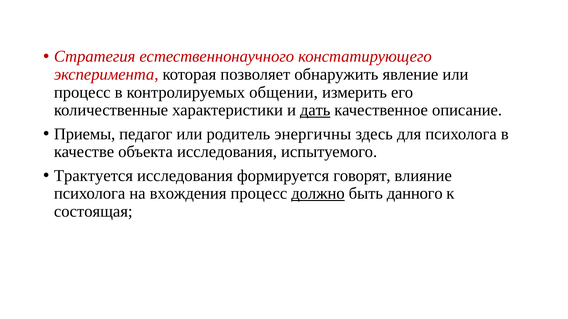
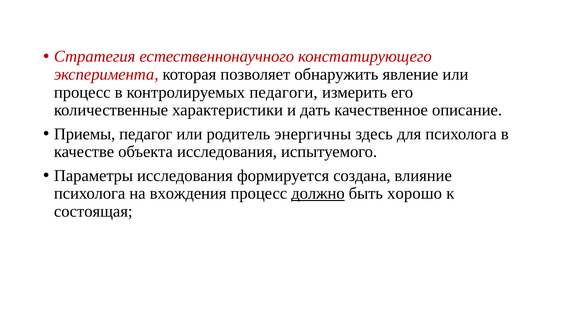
общении: общении -> педагоги
дать underline: present -> none
Трактуется: Трактуется -> Параметры
говорят: говорят -> создана
данного: данного -> хорошо
